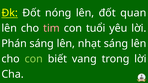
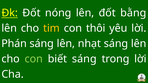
quan: quan -> bằng
tim colour: pink -> yellow
tuổi: tuổi -> thôi
biết vang: vang -> sáng
